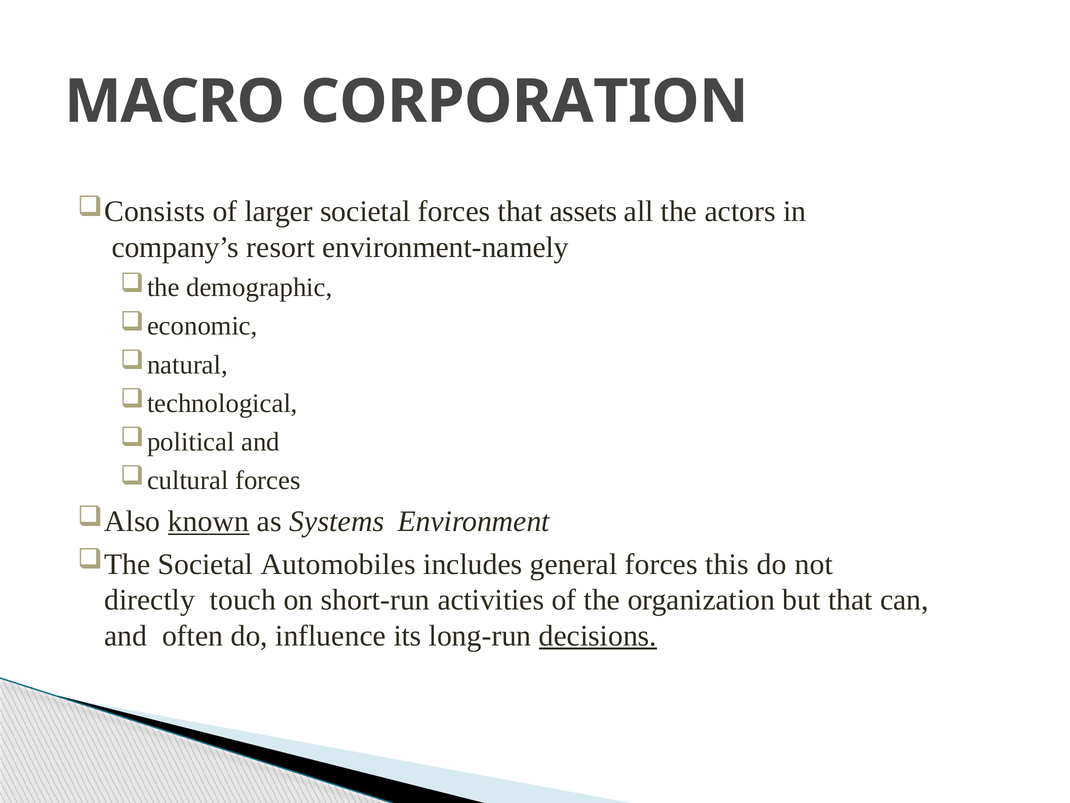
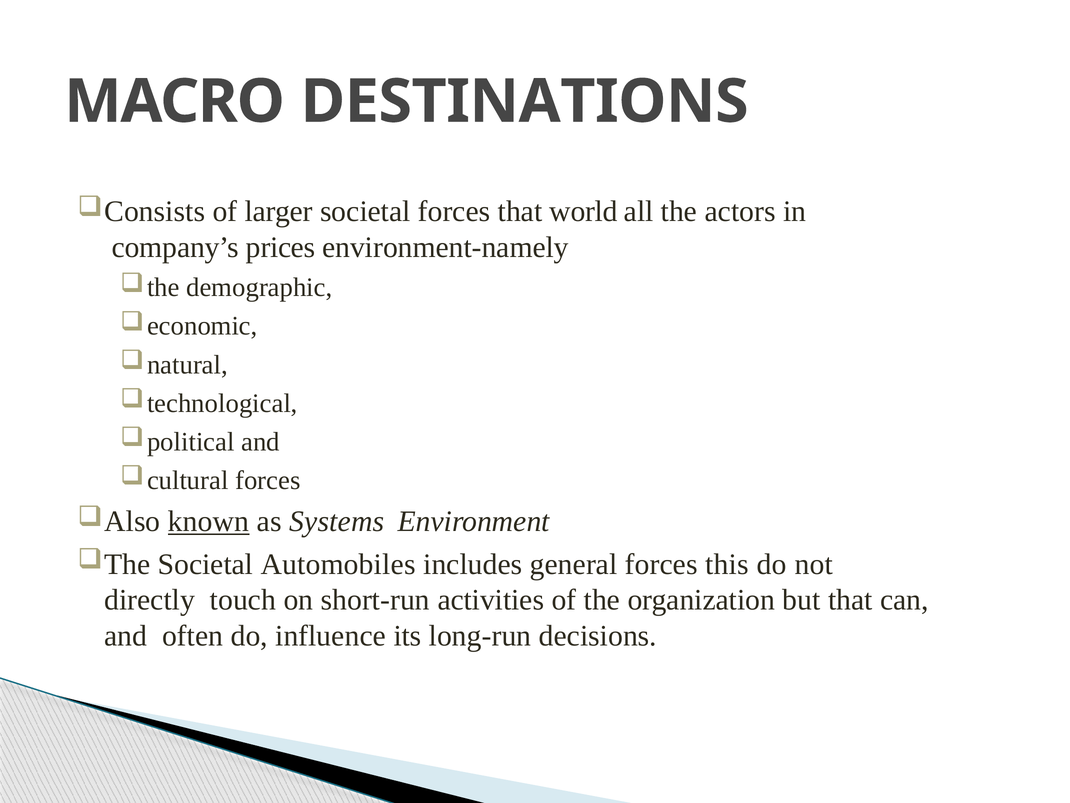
CORPORATION: CORPORATION -> DESTINATIONS
assets: assets -> world
resort: resort -> prices
decisions underline: present -> none
